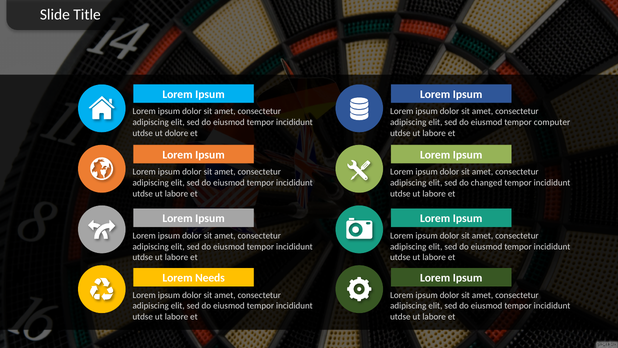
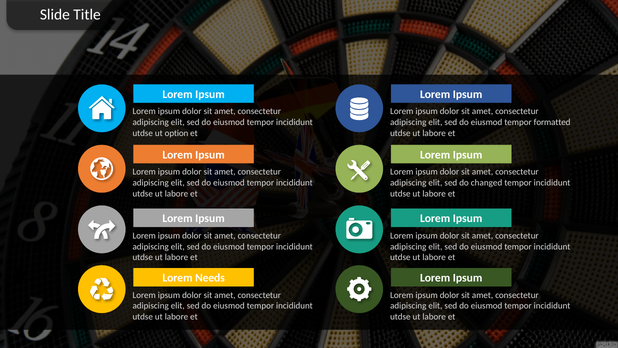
computer: computer -> formatted
dolore: dolore -> option
